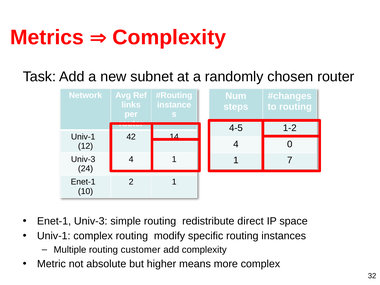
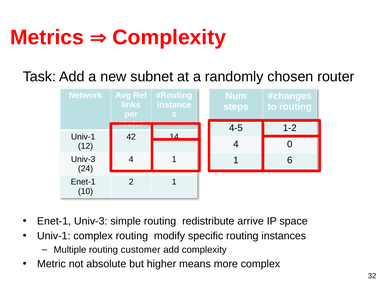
7: 7 -> 6
direct: direct -> arrive
